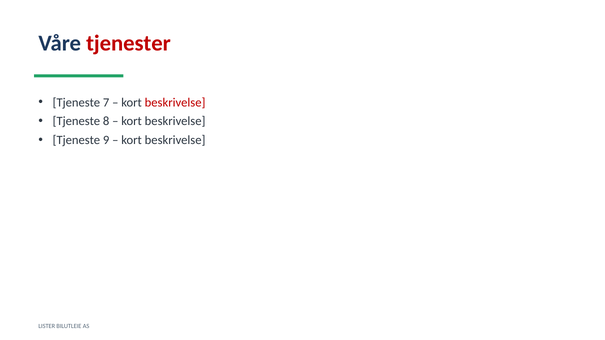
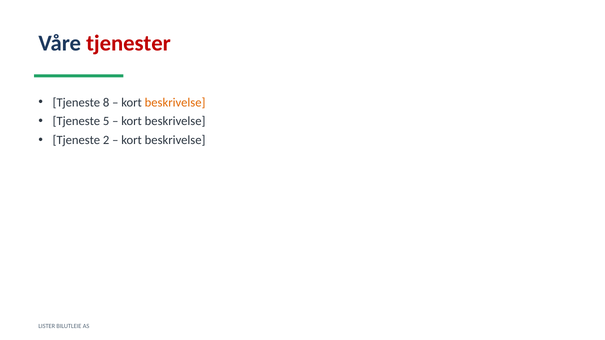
7: 7 -> 8
beskrivelse at (175, 102) colour: red -> orange
8: 8 -> 5
9: 9 -> 2
